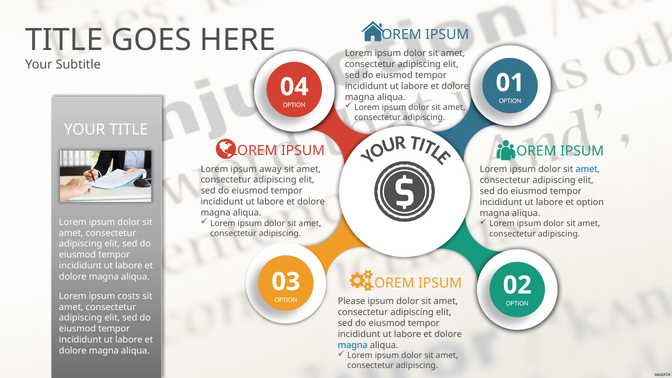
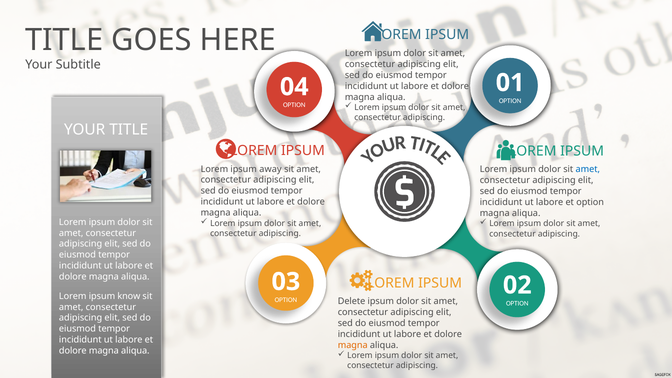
costs: costs -> know
Please: Please -> Delete
magna at (353, 345) colour: blue -> orange
